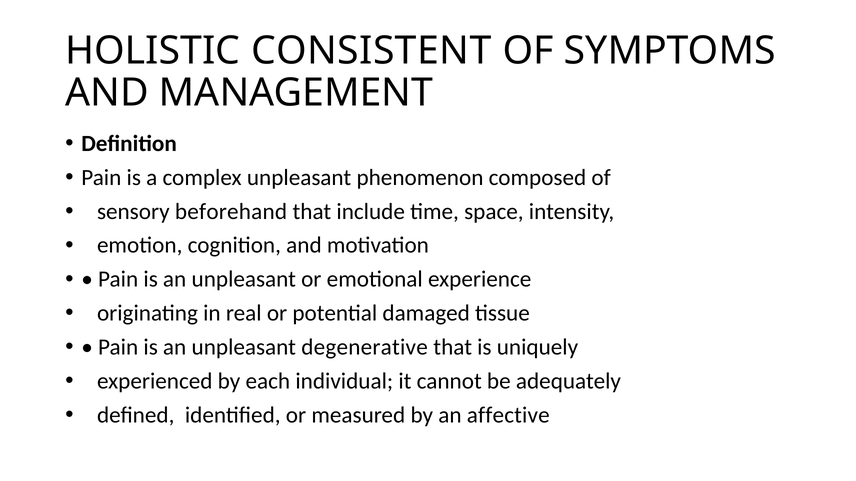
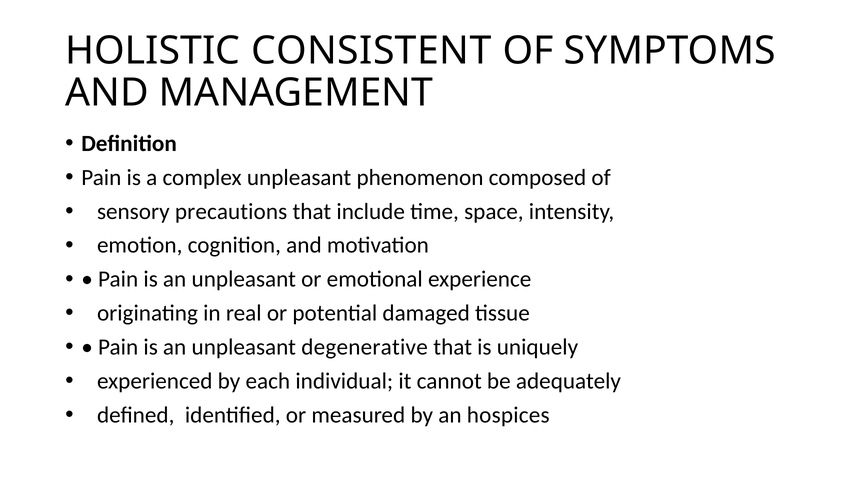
beforehand: beforehand -> precautions
affective: affective -> hospices
